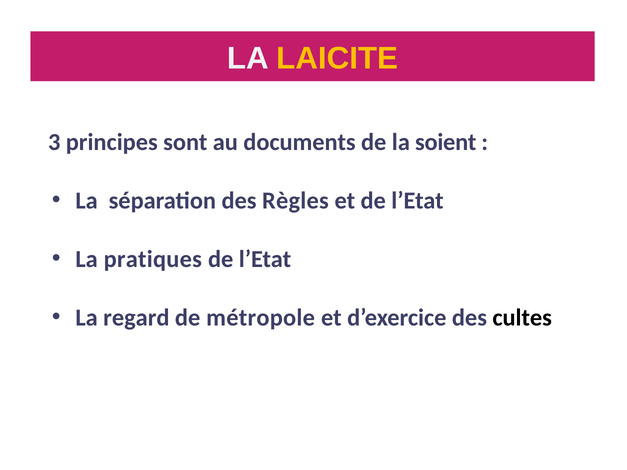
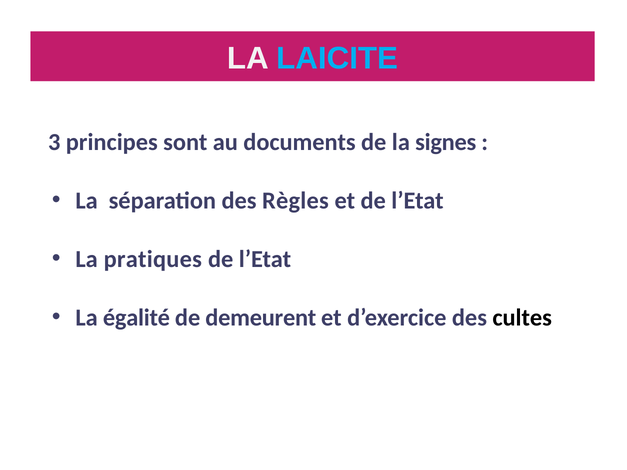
LAICITE colour: yellow -> light blue
soient: soient -> signes
regard: regard -> égalité
métropole: métropole -> demeurent
